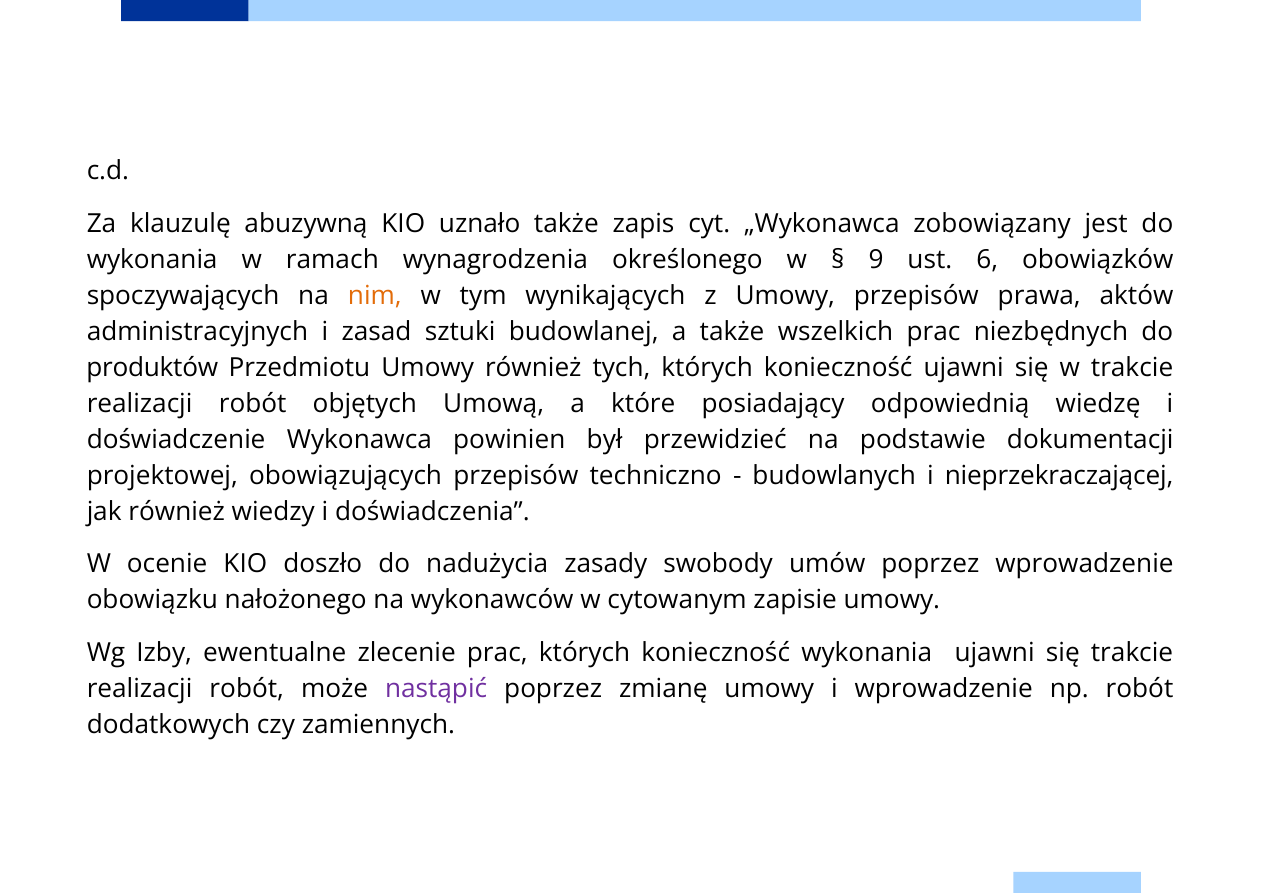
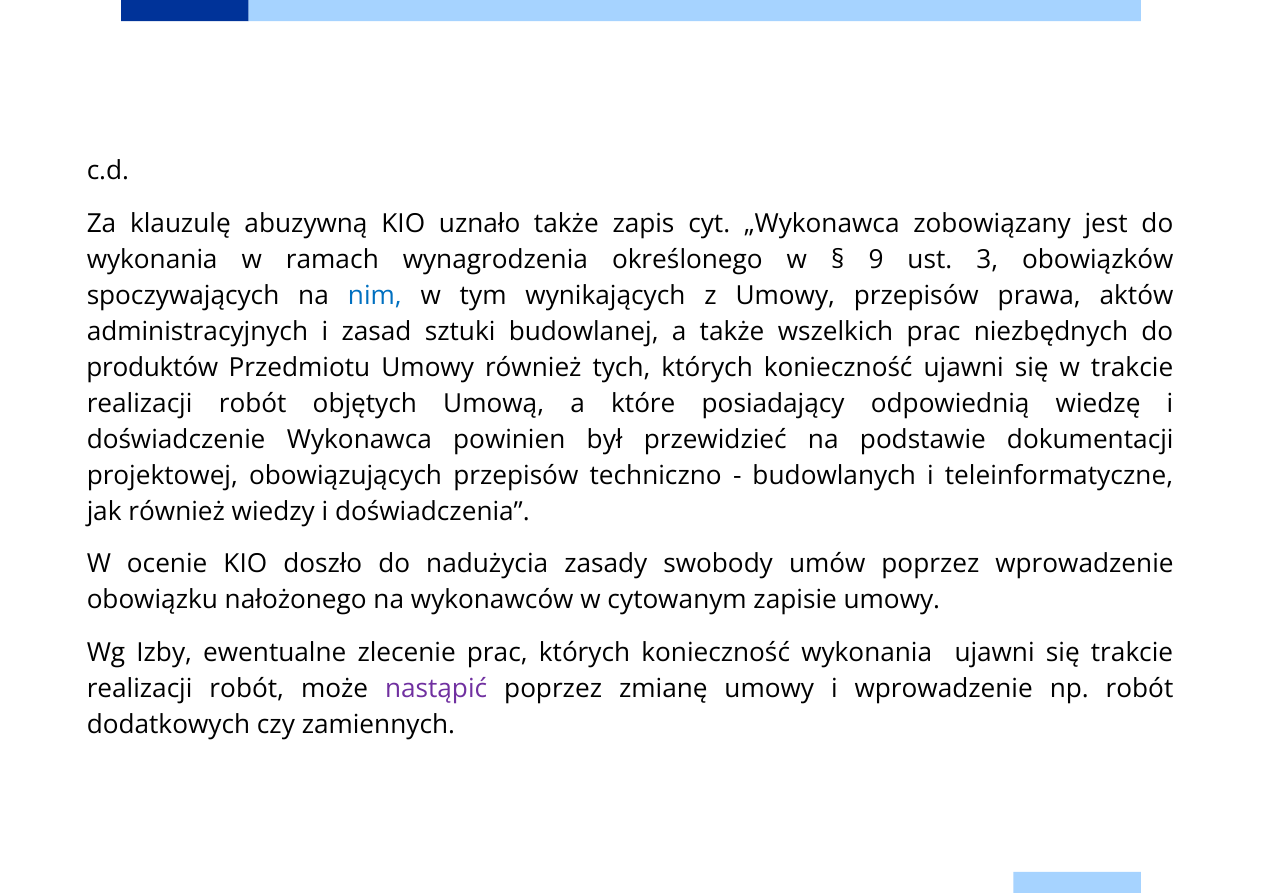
6: 6 -> 3
nim colour: orange -> blue
nieprzekraczającej: nieprzekraczającej -> teleinformatyczne
